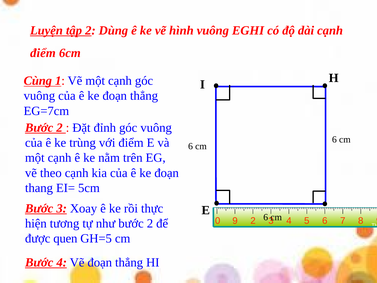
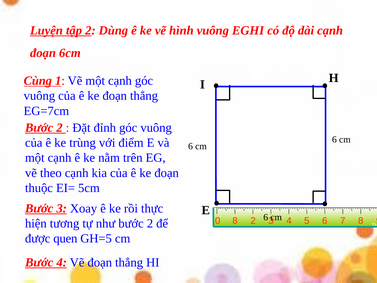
điểm at (43, 53): điểm -> đoạn
thang: thang -> thuộc
0 9: 9 -> 8
